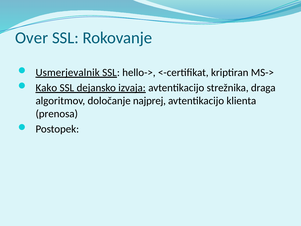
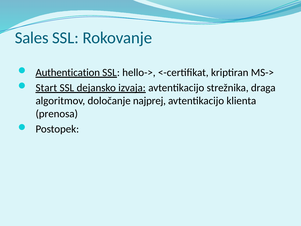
Over: Over -> Sales
Usmerjevalnik: Usmerjevalnik -> Authentication
Kako: Kako -> Start
